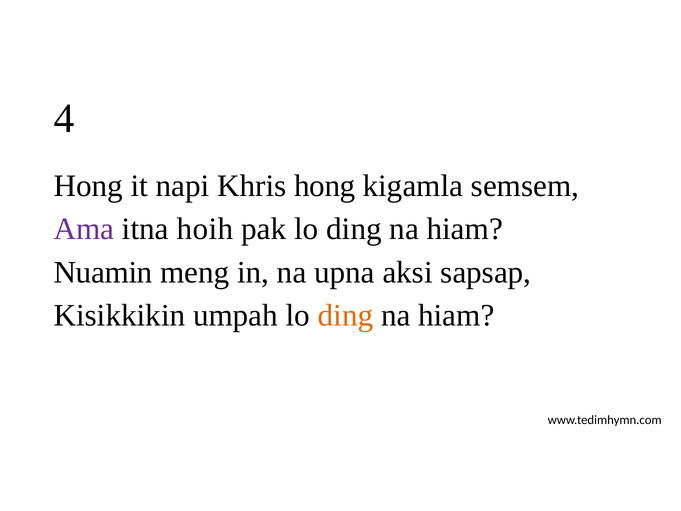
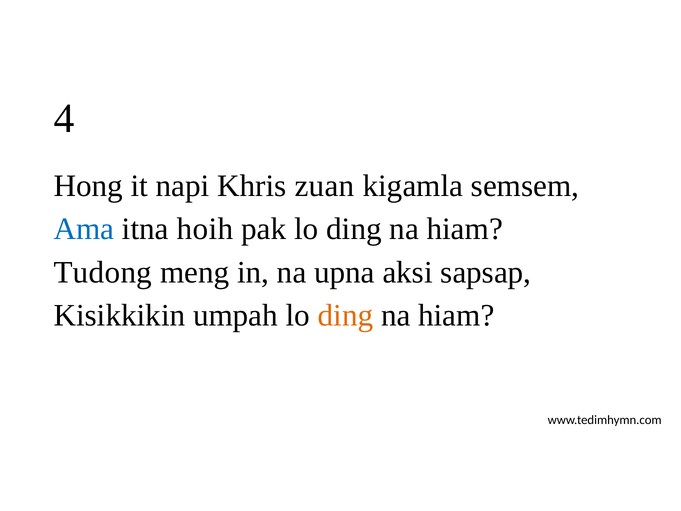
Khris hong: hong -> zuan
Ama colour: purple -> blue
Nuamin: Nuamin -> Tudong
